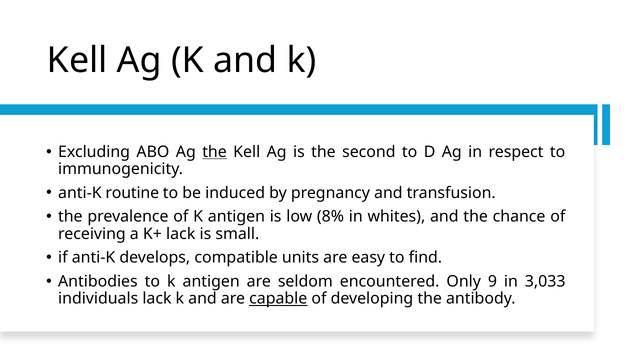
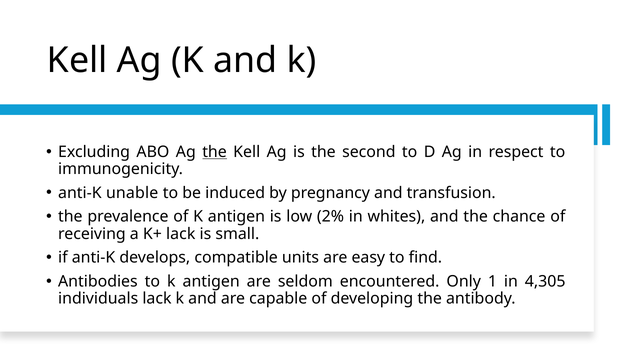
routine: routine -> unable
8%: 8% -> 2%
9: 9 -> 1
3,033: 3,033 -> 4,305
capable underline: present -> none
